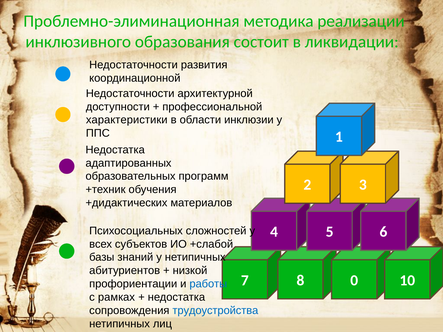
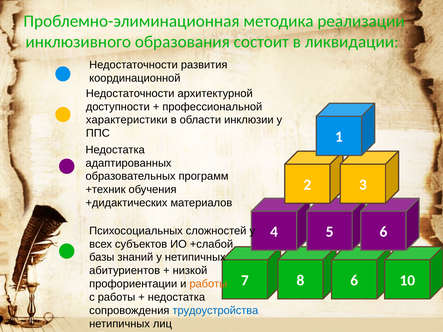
8 0: 0 -> 6
работы at (208, 284) colour: blue -> orange
с рамках: рамках -> работы
